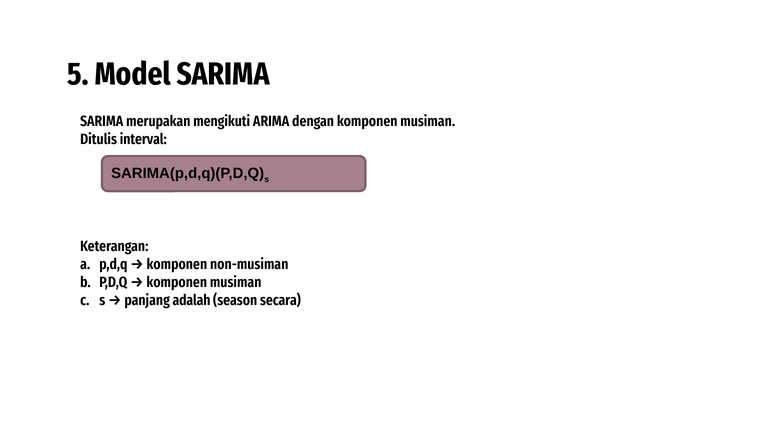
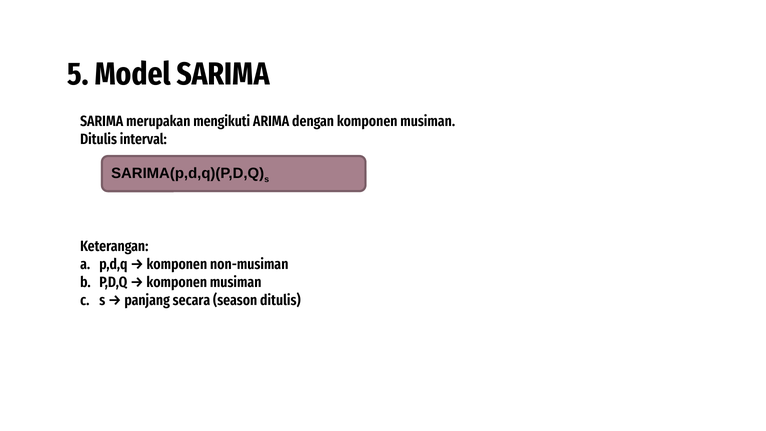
adalah: adalah -> secara
season secara: secara -> ditulis
